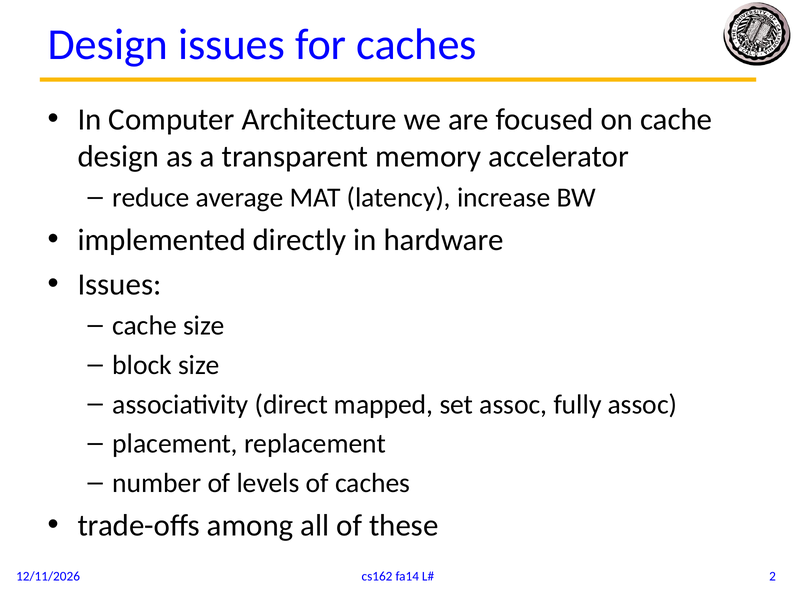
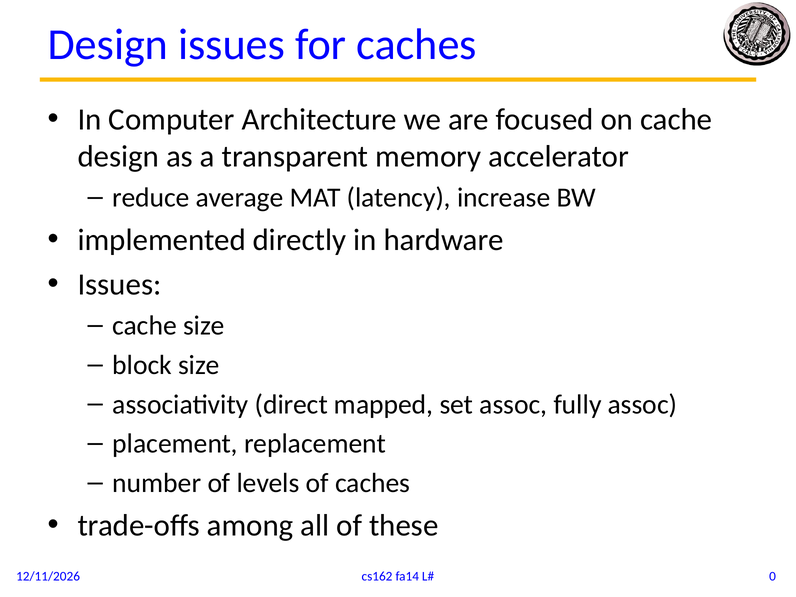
2: 2 -> 0
